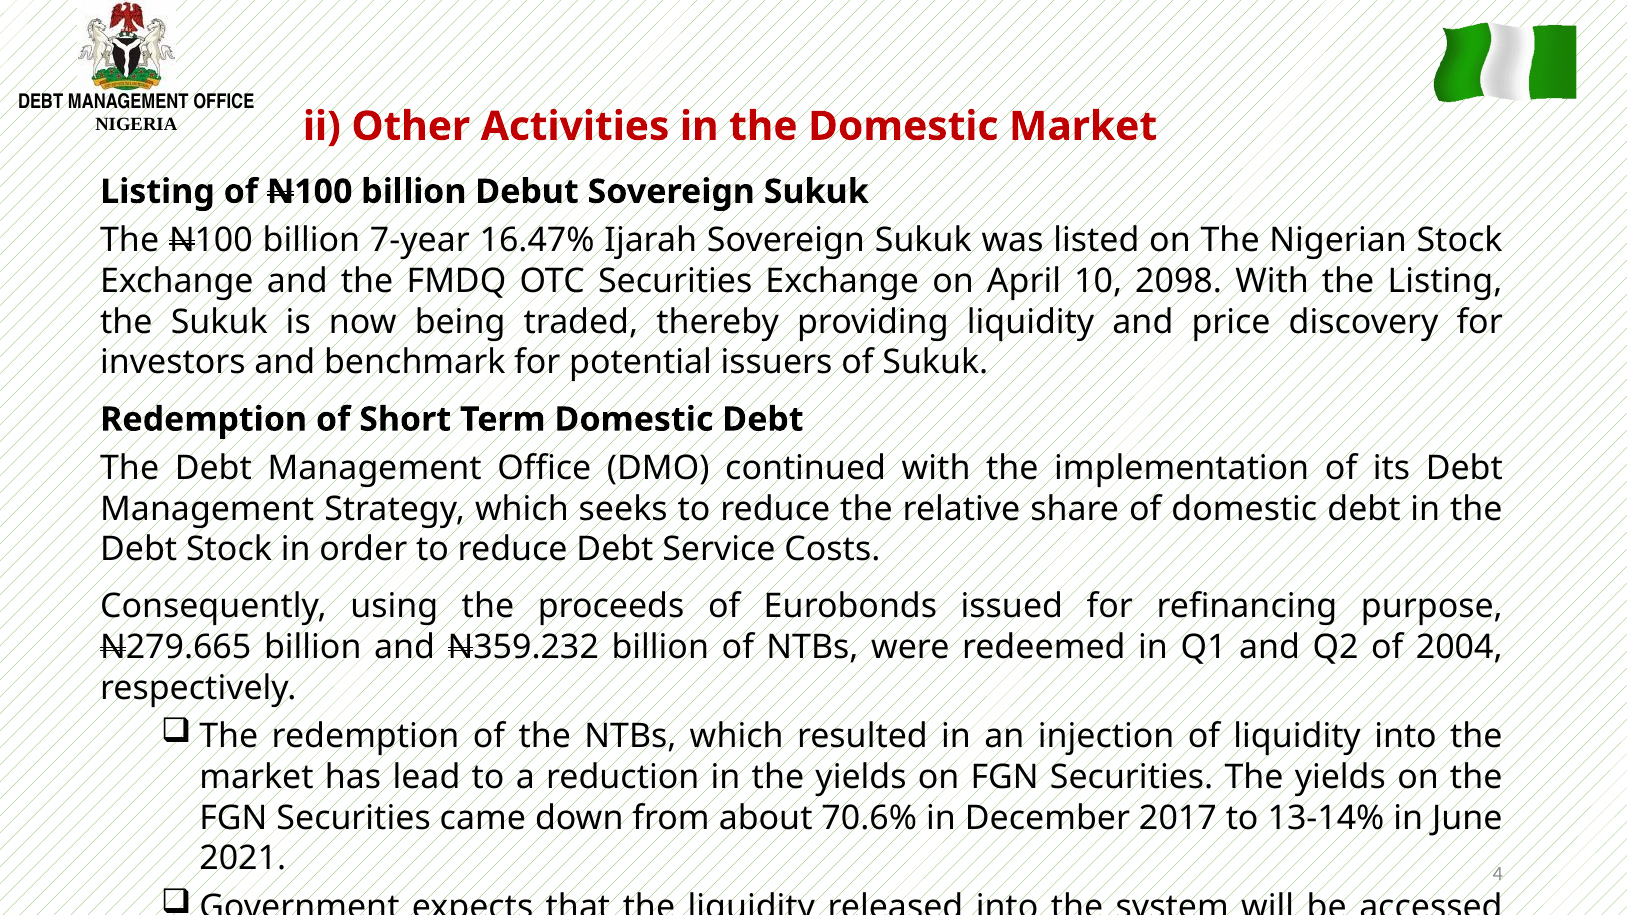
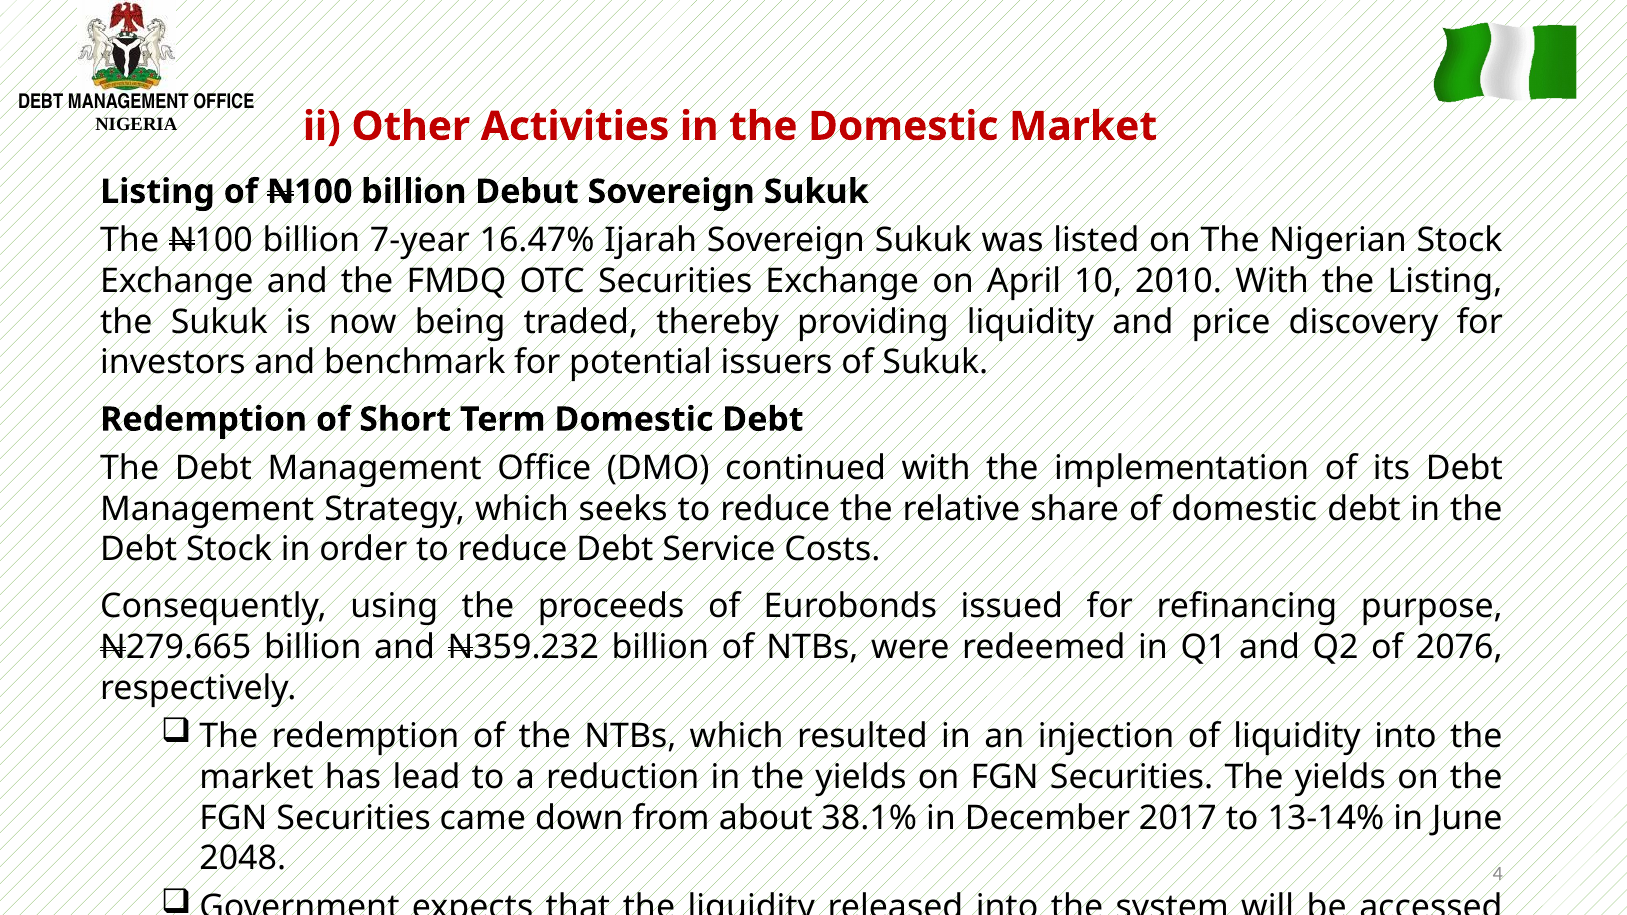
2098: 2098 -> 2010
2004: 2004 -> 2076
70.6%: 70.6% -> 38.1%
2021: 2021 -> 2048
